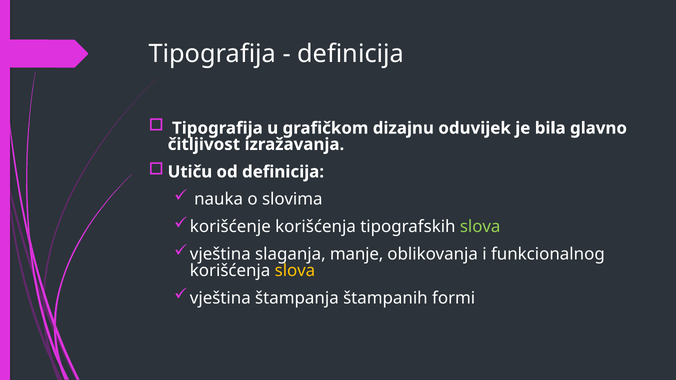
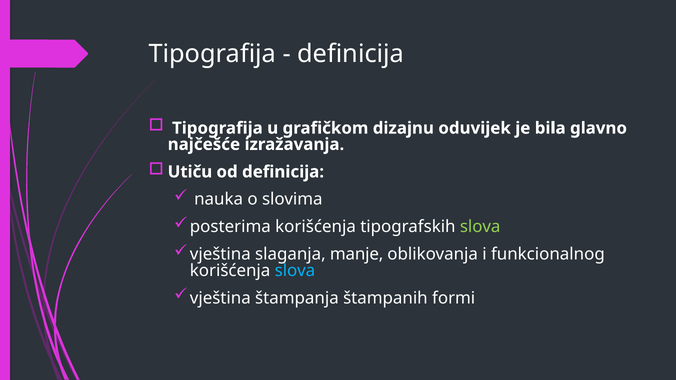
čitljivost: čitljivost -> najčešće
korišćenje: korišćenje -> posterima
slova at (295, 271) colour: yellow -> light blue
